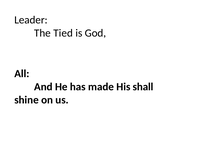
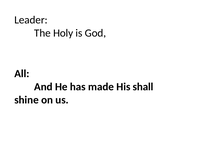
Tied: Tied -> Holy
